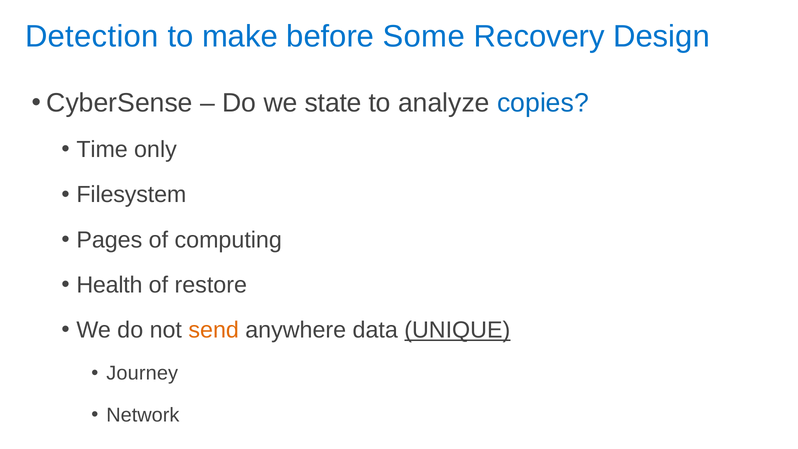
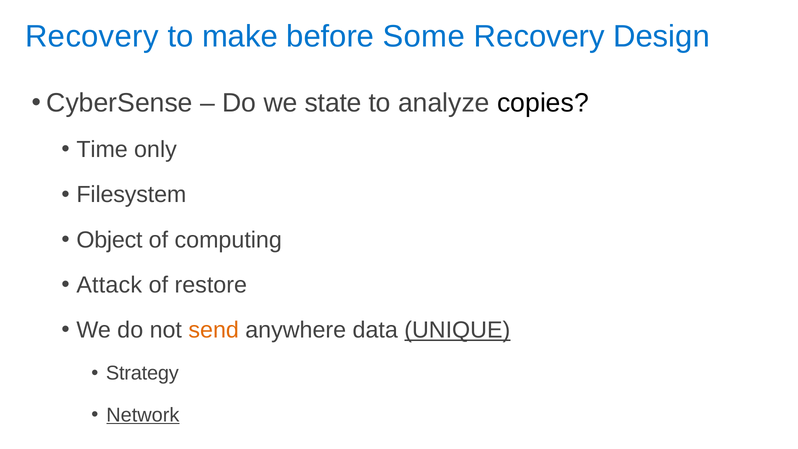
Detection at (92, 37): Detection -> Recovery
copies colour: blue -> black
Pages: Pages -> Object
Health: Health -> Attack
Journey: Journey -> Strategy
Network underline: none -> present
